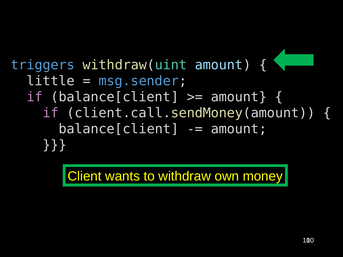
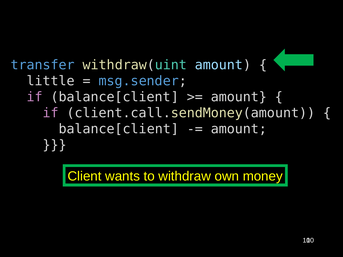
triggers: triggers -> transfer
